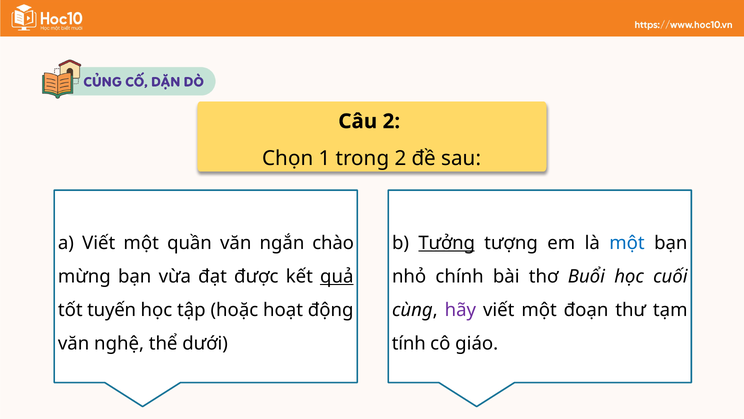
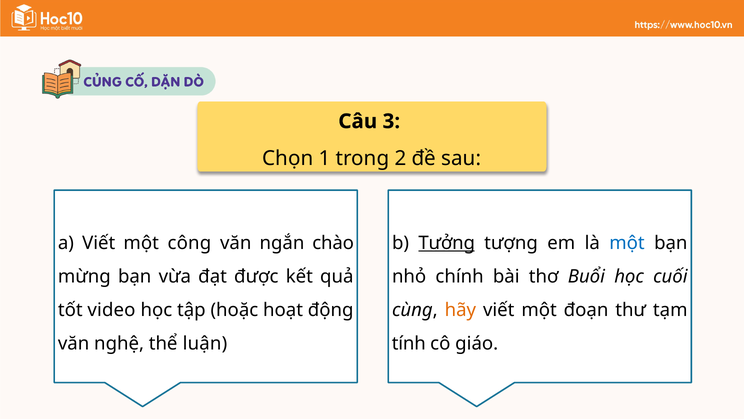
Câu 2: 2 -> 3
quần: quần -> công
quả underline: present -> none
tuyến: tuyến -> video
hãy colour: purple -> orange
dưới: dưới -> luận
